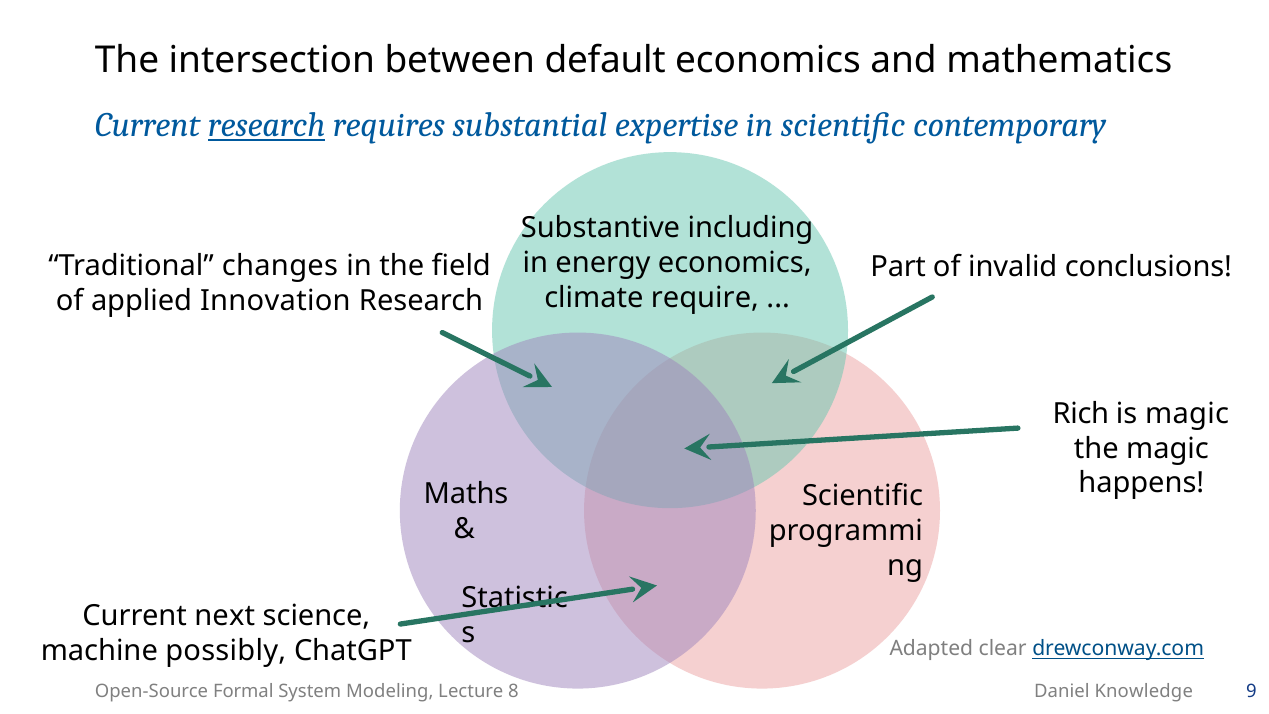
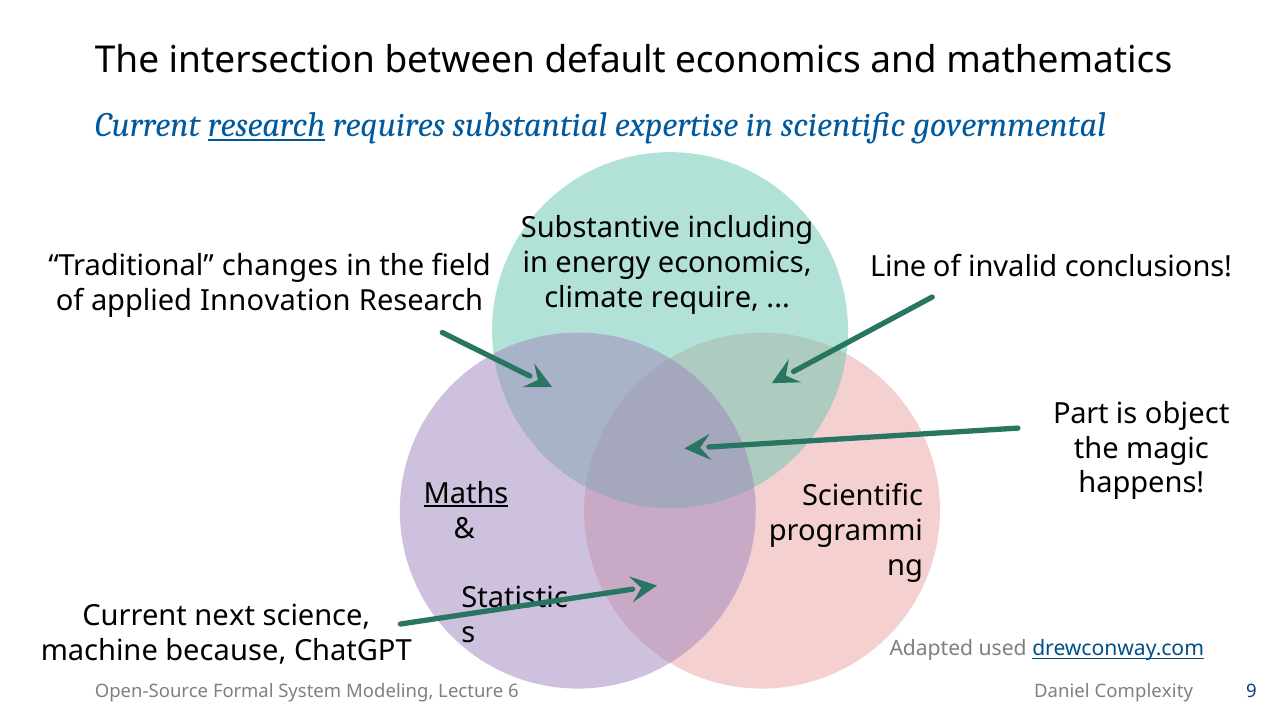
contemporary: contemporary -> governmental
Part: Part -> Line
Rich: Rich -> Part
is magic: magic -> object
Maths underline: none -> present
clear: clear -> used
possibly: possibly -> because
8: 8 -> 6
Knowledge: Knowledge -> Complexity
